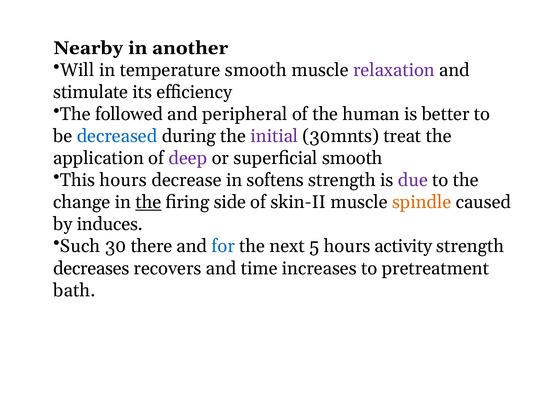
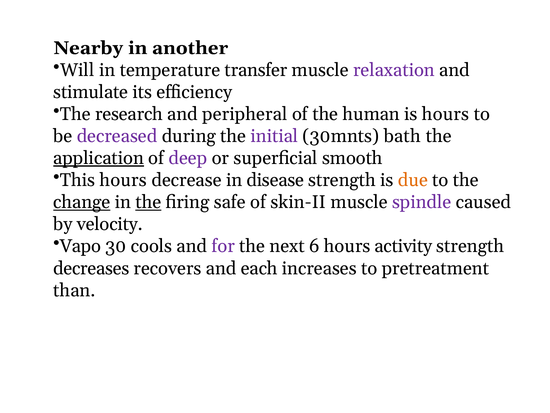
temperature smooth: smooth -> transfer
followed: followed -> research
is better: better -> hours
decreased colour: blue -> purple
treat: treat -> bath
application underline: none -> present
softens: softens -> disease
due colour: purple -> orange
change underline: none -> present
side: side -> safe
spindle colour: orange -> purple
induces: induces -> velocity
Such: Such -> Vapo
there: there -> cools
for colour: blue -> purple
5: 5 -> 6
time: time -> each
bath: bath -> than
